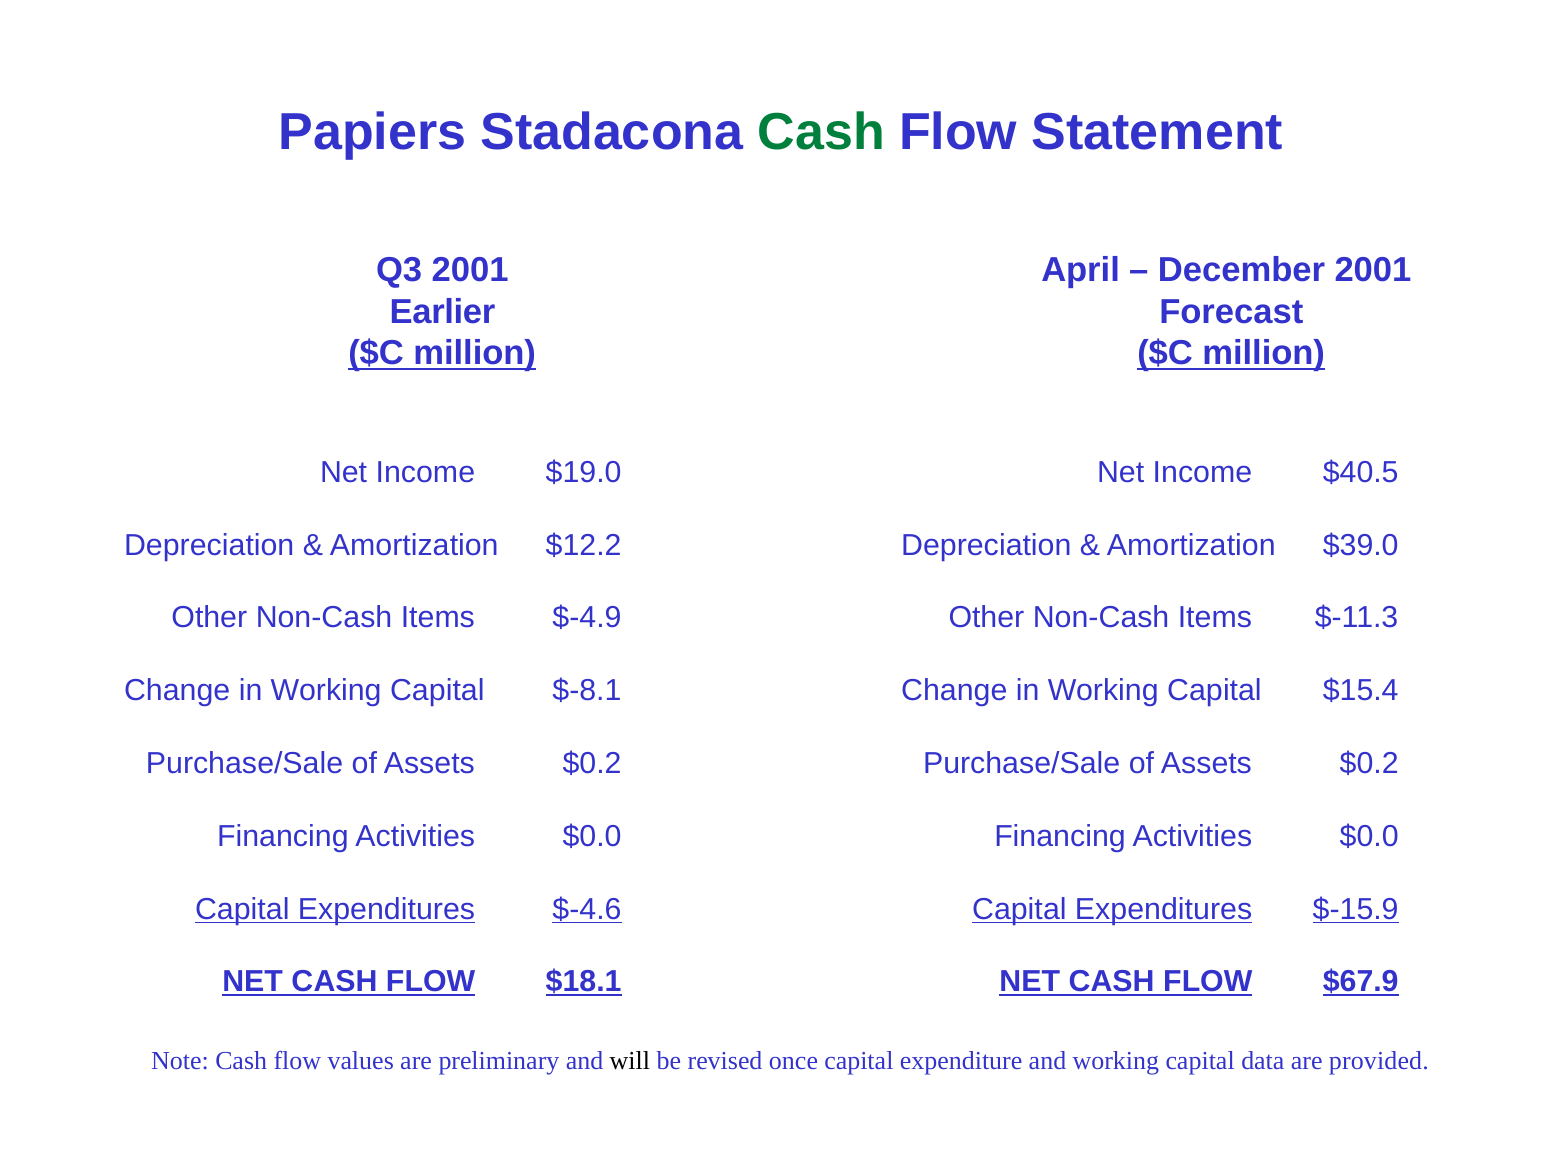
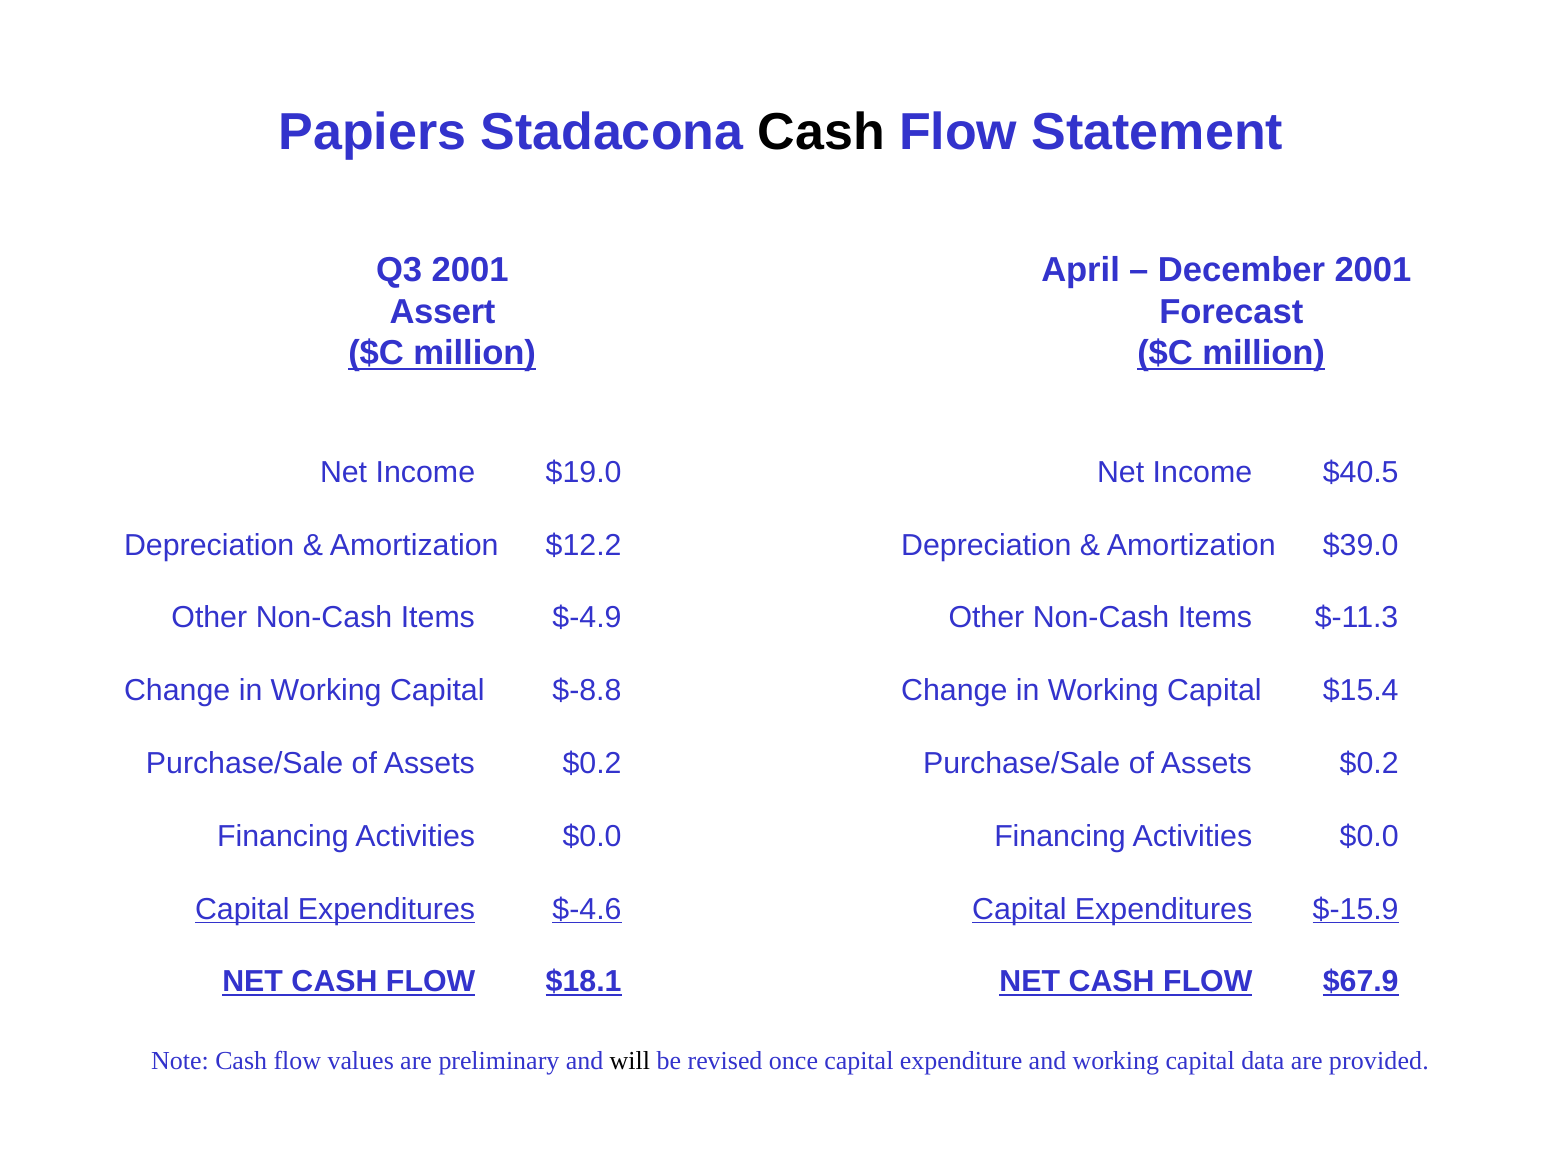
Cash at (821, 133) colour: green -> black
Earlier: Earlier -> Assert
$-8.1: $-8.1 -> $-8.8
